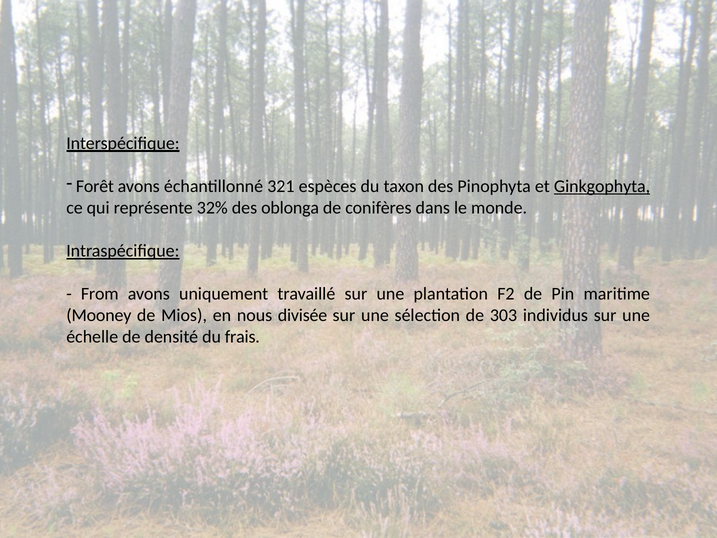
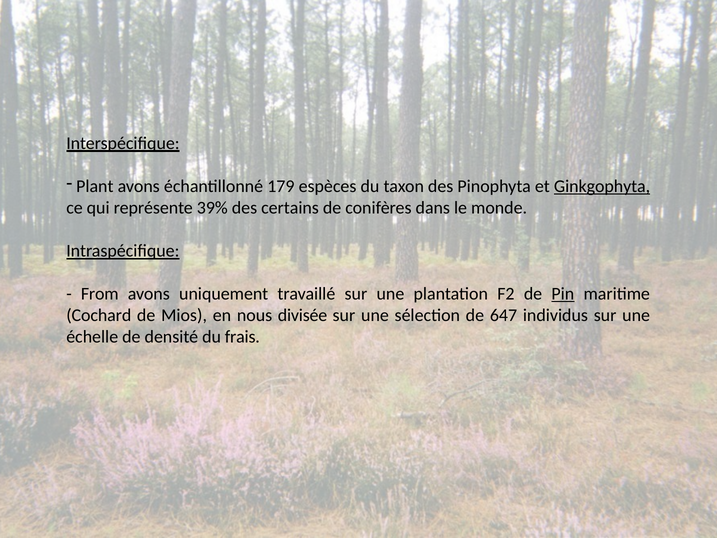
Forêt: Forêt -> Plant
321: 321 -> 179
32%: 32% -> 39%
oblonga: oblonga -> certains
Pin underline: none -> present
Mooney: Mooney -> Cochard
303: 303 -> 647
